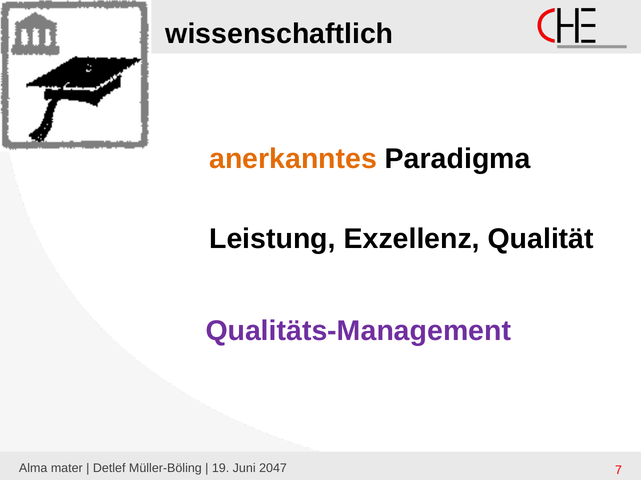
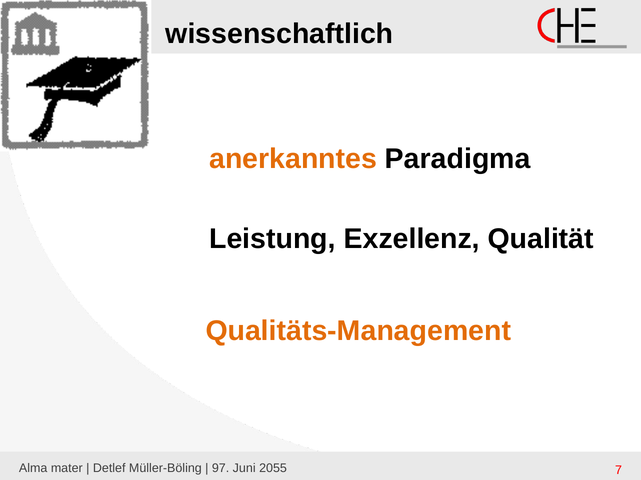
Qualitäts-Management colour: purple -> orange
19: 19 -> 97
2047: 2047 -> 2055
